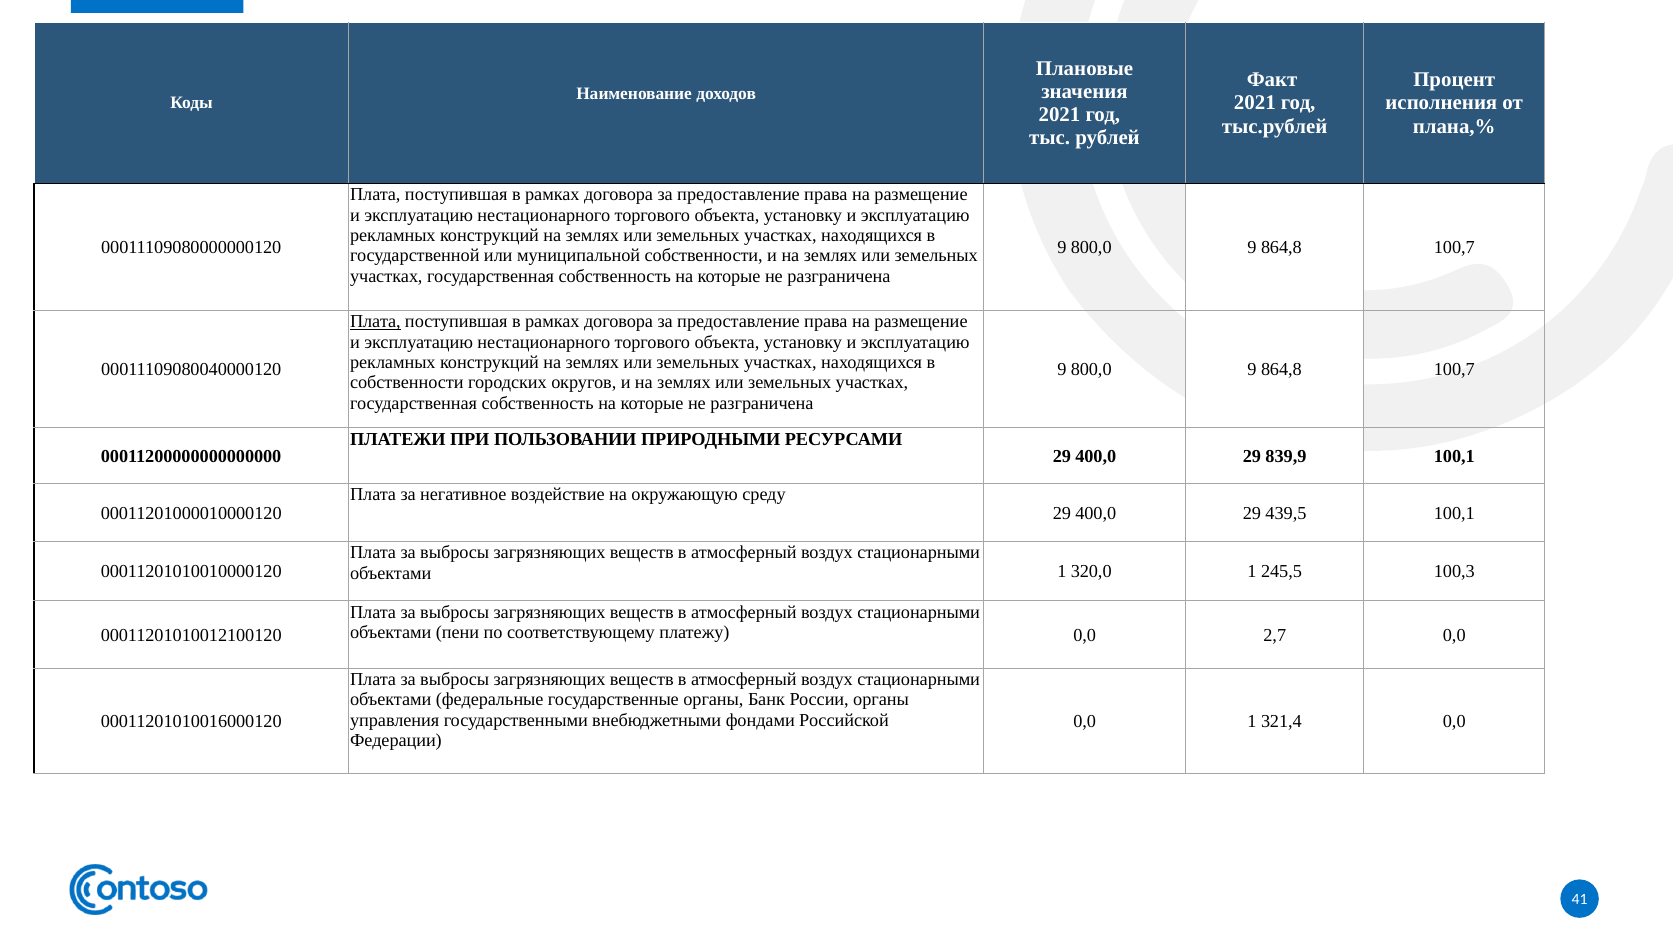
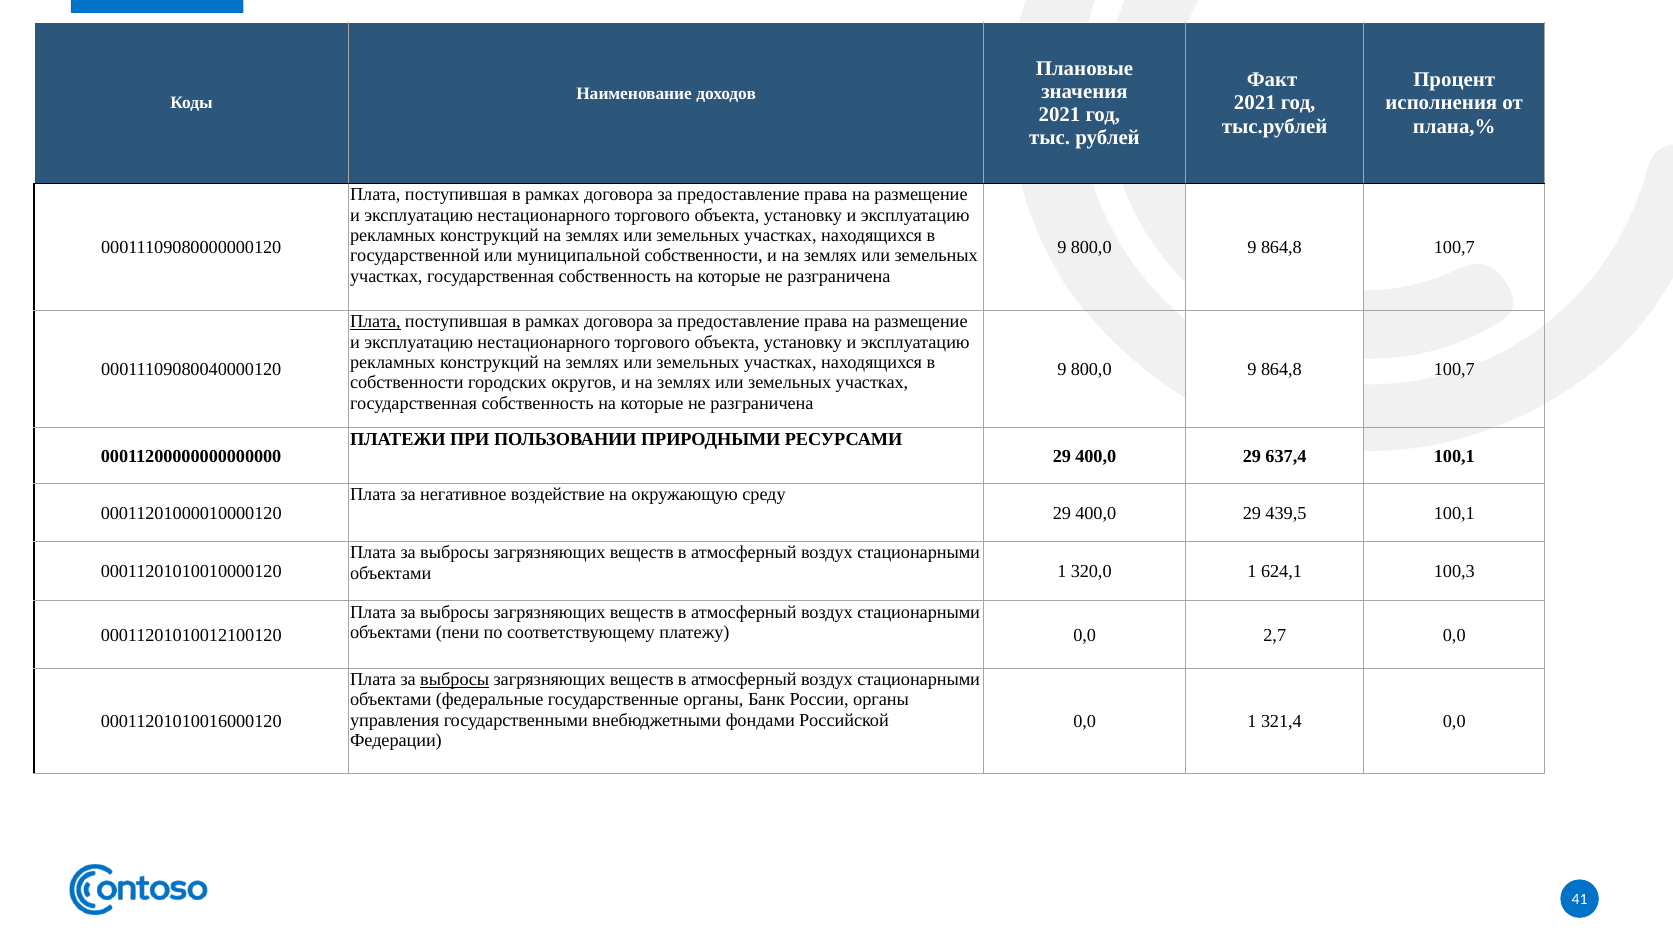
839,9: 839,9 -> 637,4
245,5: 245,5 -> 624,1
выбросы at (455, 680) underline: none -> present
